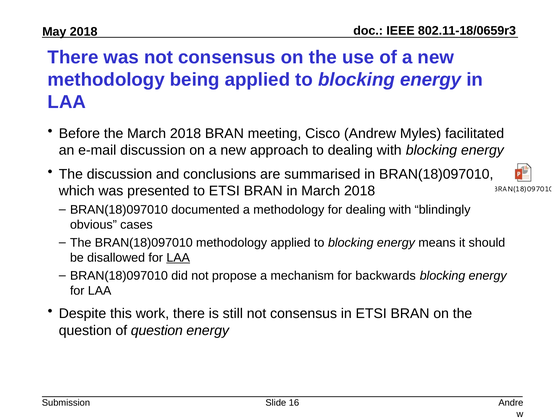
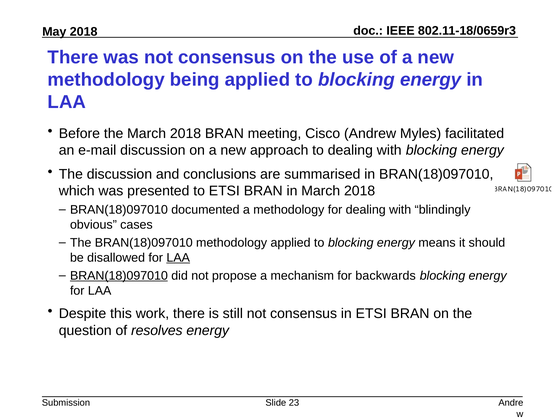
BRAN(18)097010 at (119, 276) underline: none -> present
of question: question -> resolves
16: 16 -> 23
